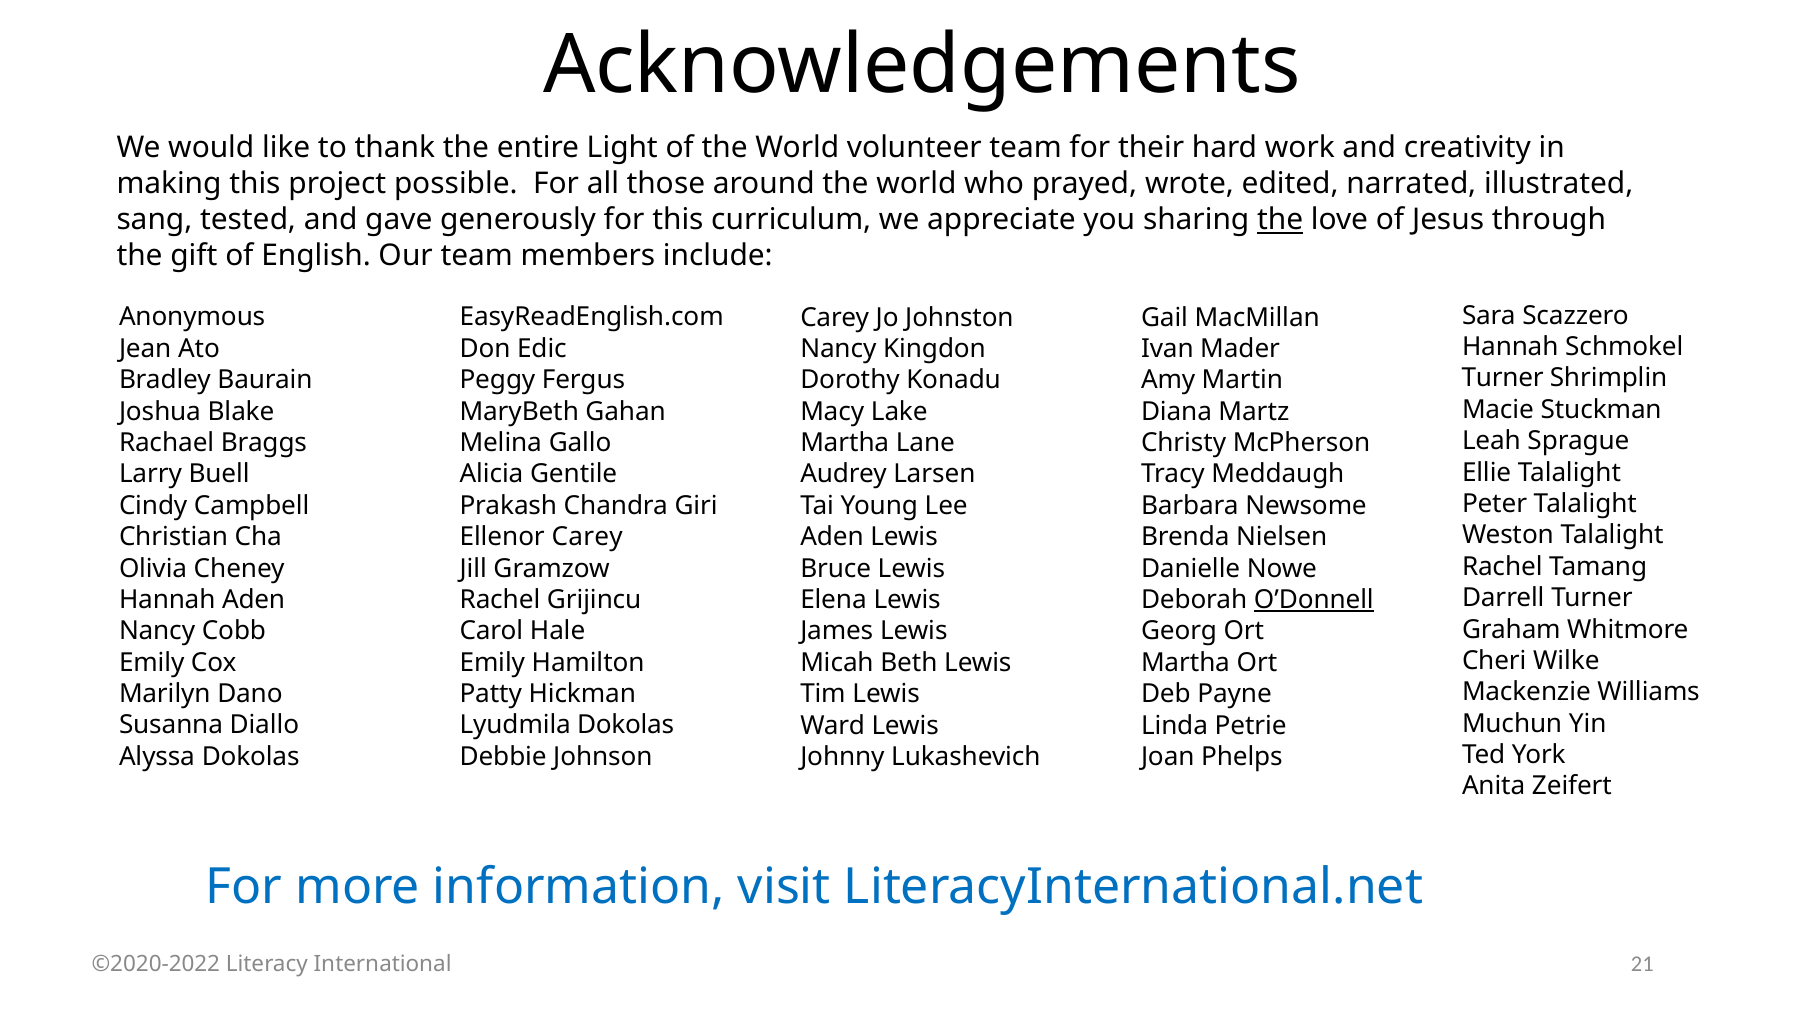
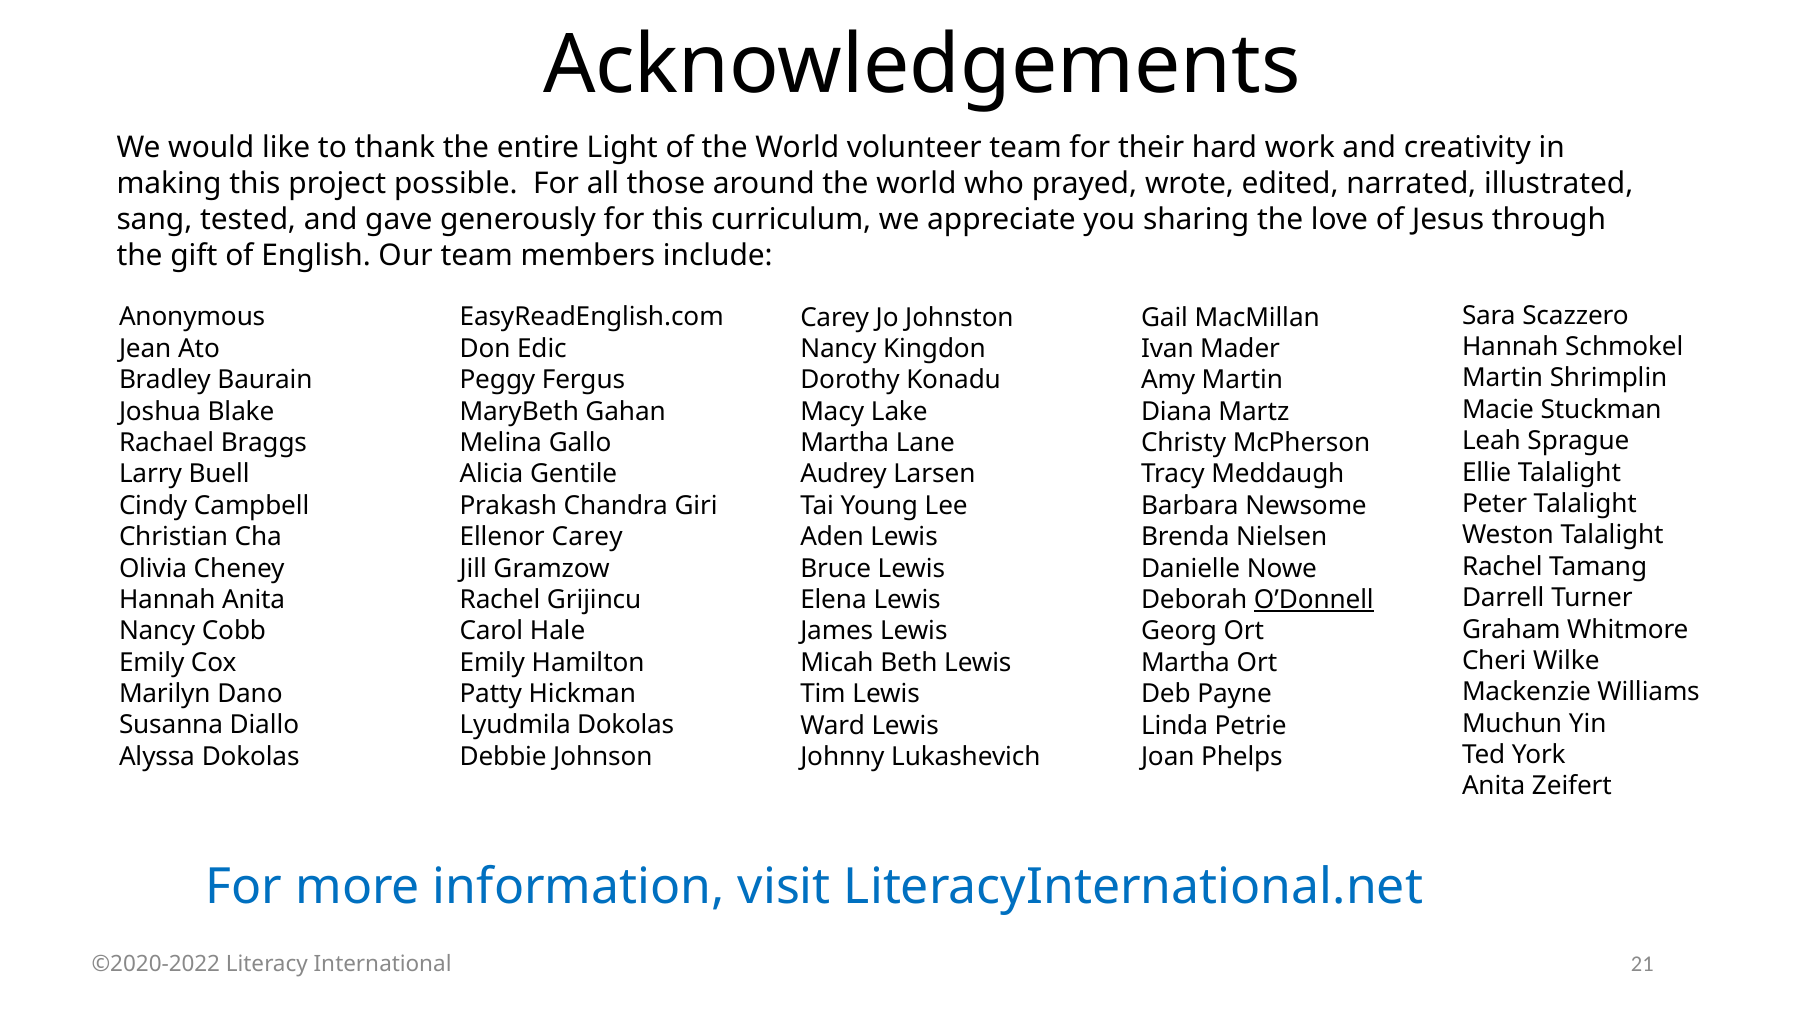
the at (1280, 220) underline: present -> none
Turner at (1503, 378): Turner -> Martin
Hannah Aden: Aden -> Anita
